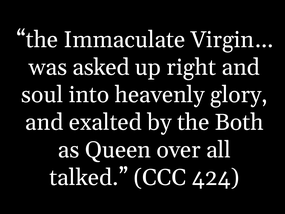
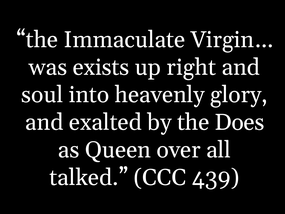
asked: asked -> exists
Both: Both -> Does
424: 424 -> 439
